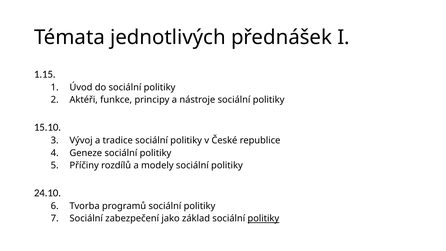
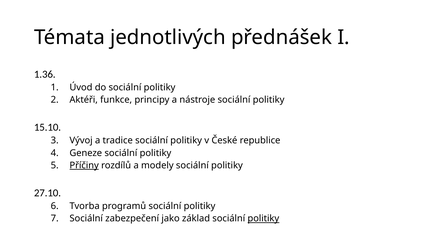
1.15: 1.15 -> 1.36
Příčiny underline: none -> present
24.10: 24.10 -> 27.10
